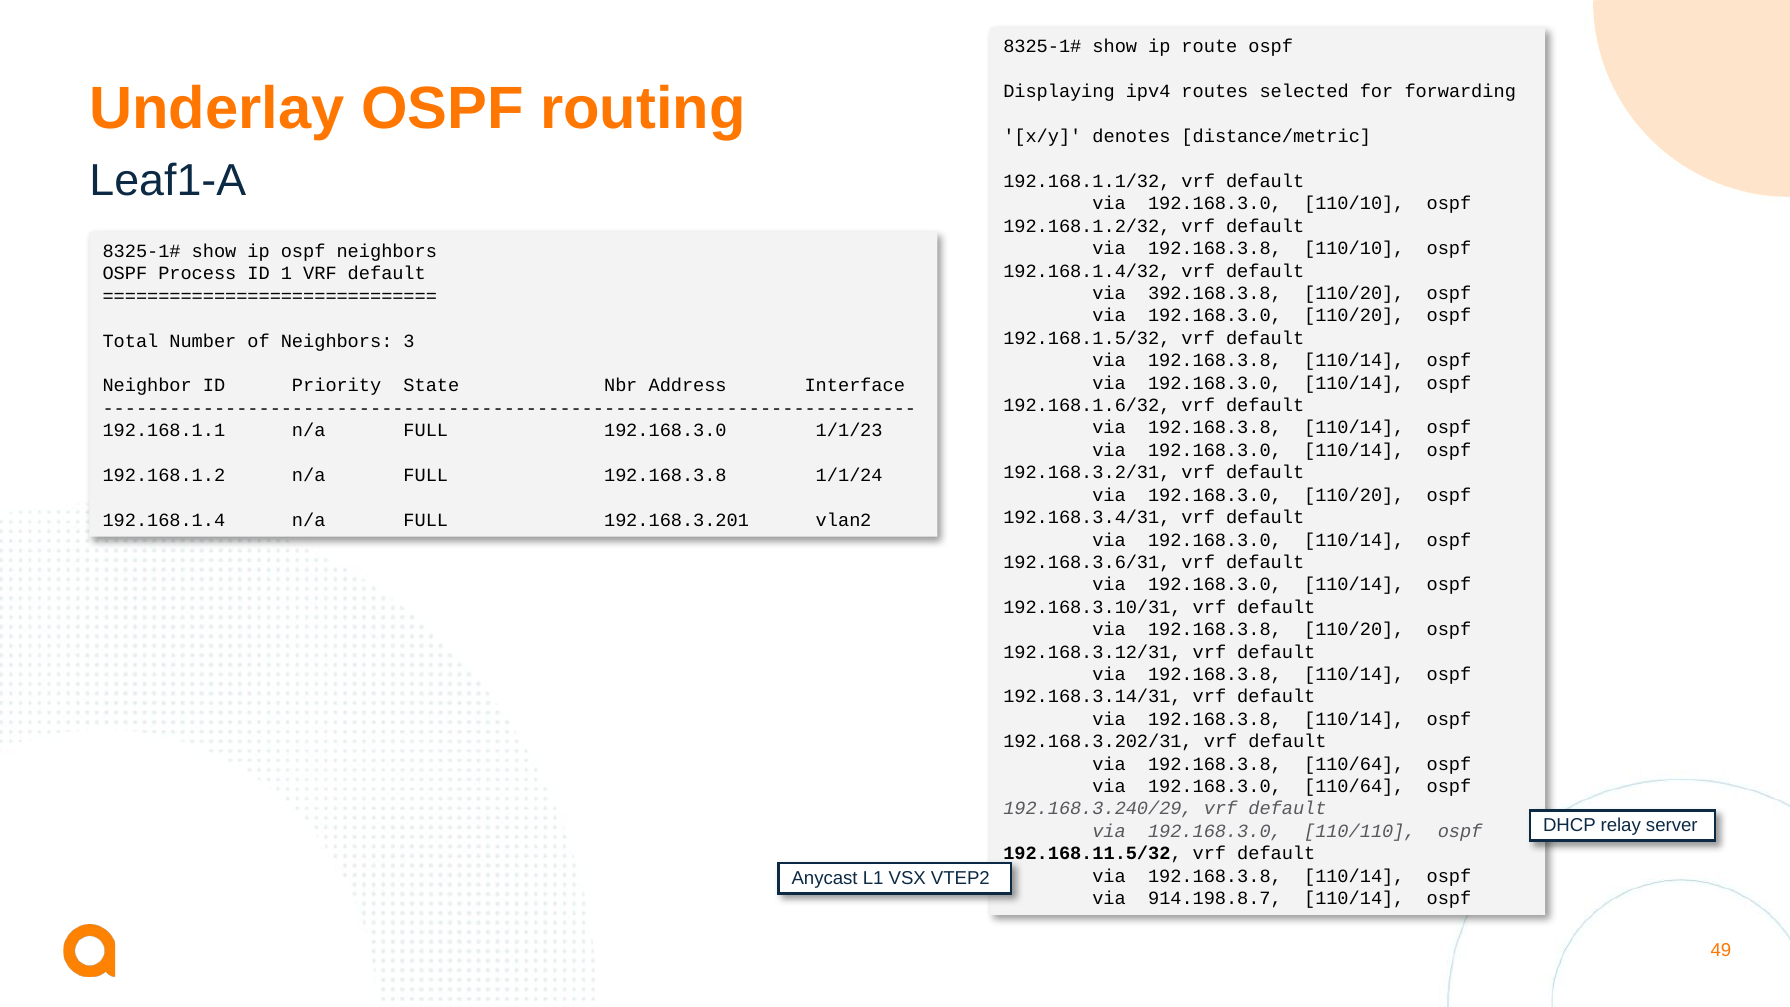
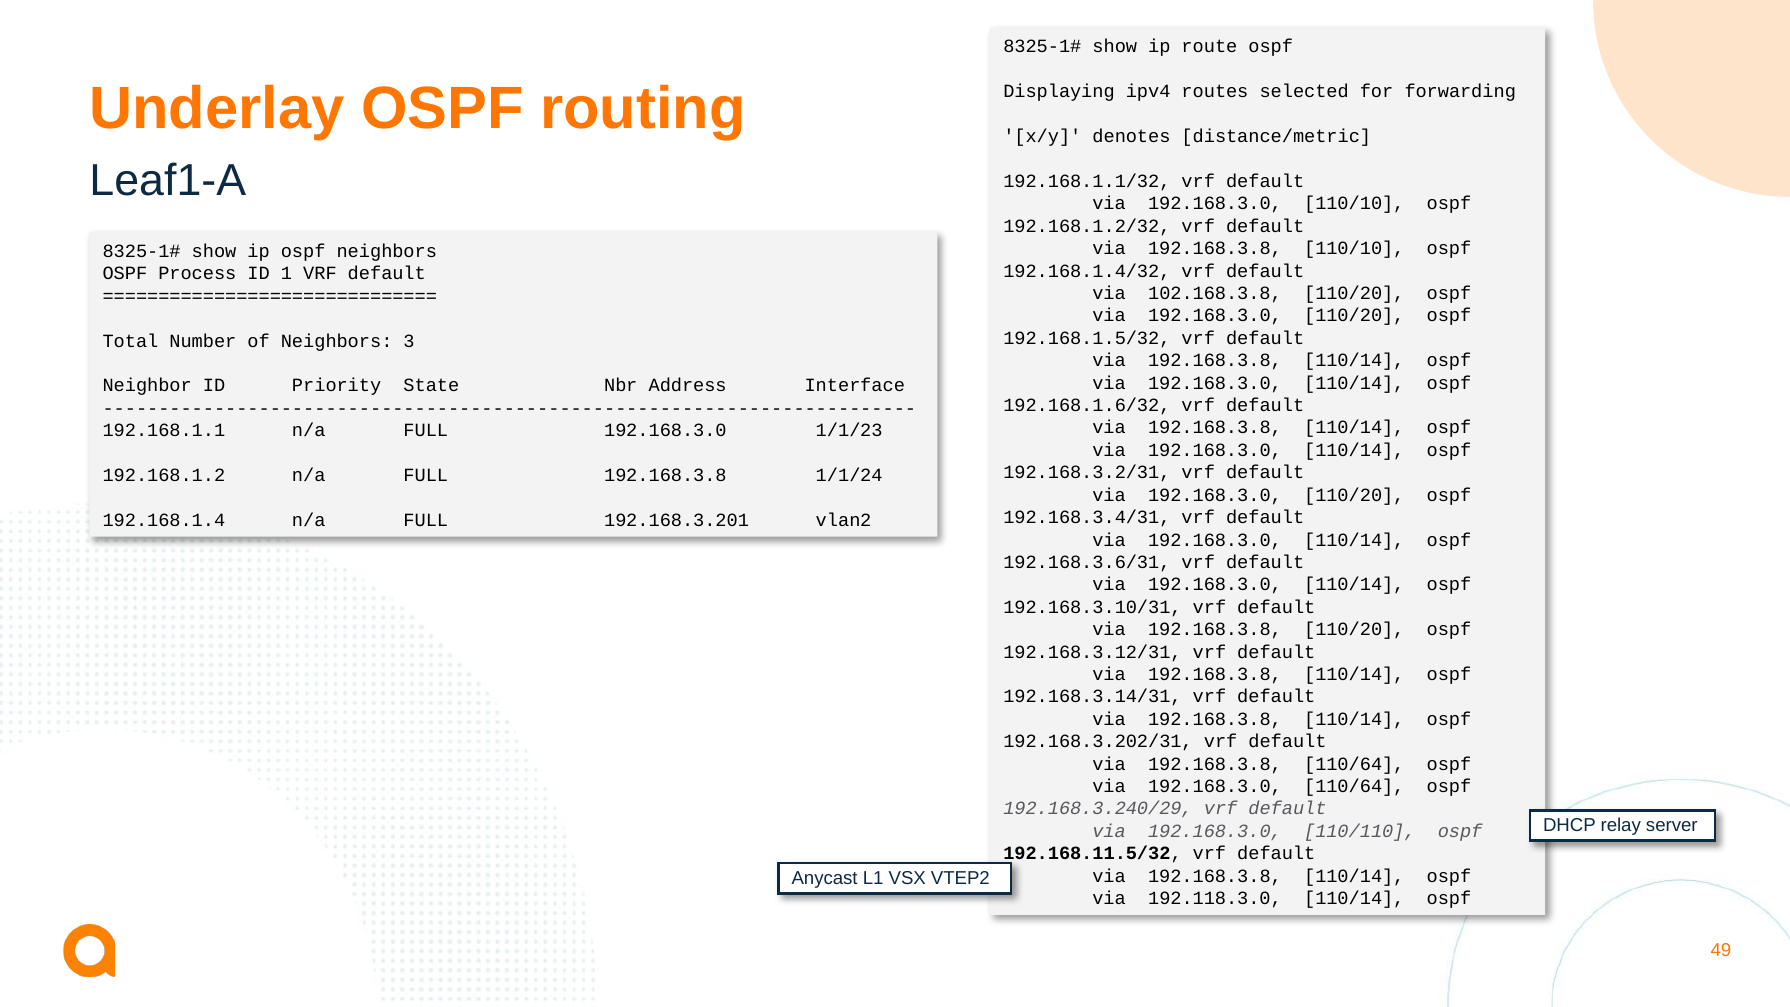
392.168.3.8: 392.168.3.8 -> 102.168.3.8
914.198.8.7: 914.198.8.7 -> 192.118.3.0
